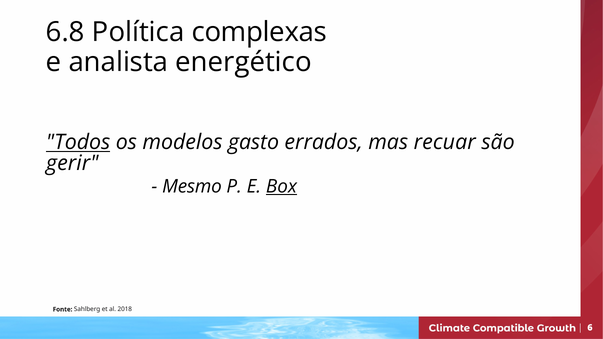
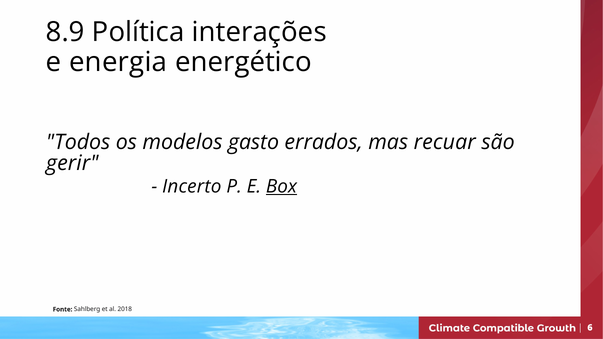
6.8: 6.8 -> 8.9
complexas: complexas -> interações
analista: analista -> energia
Todos underline: present -> none
Mesmo: Mesmo -> Incerto
